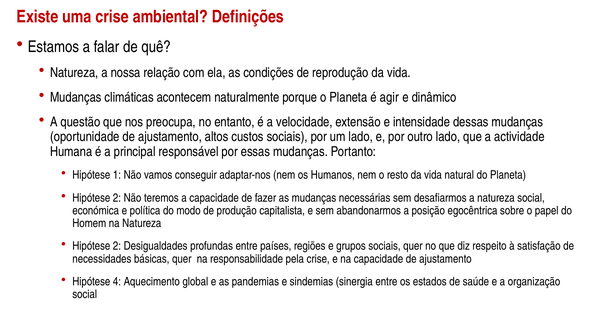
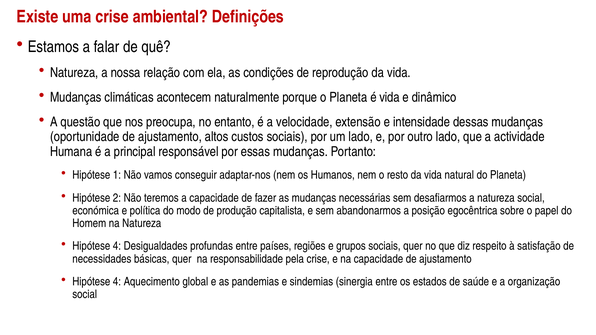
é agir: agir -> vida
2 at (117, 246): 2 -> 4
